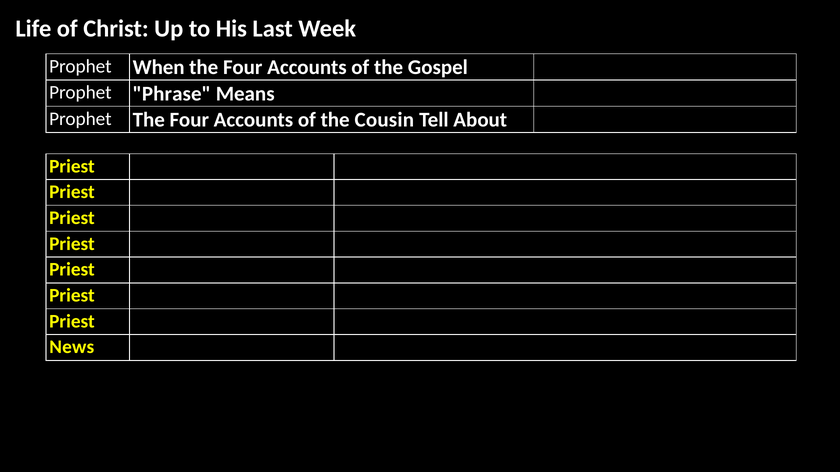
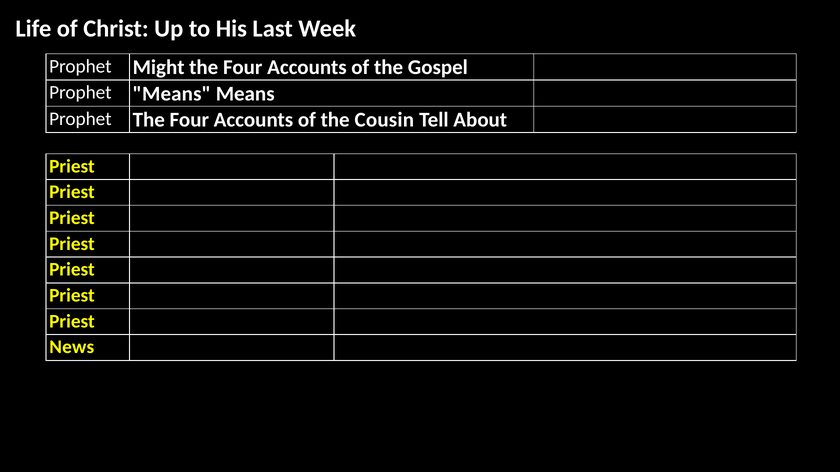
When: When -> Might
Prophet Phrase: Phrase -> Means
